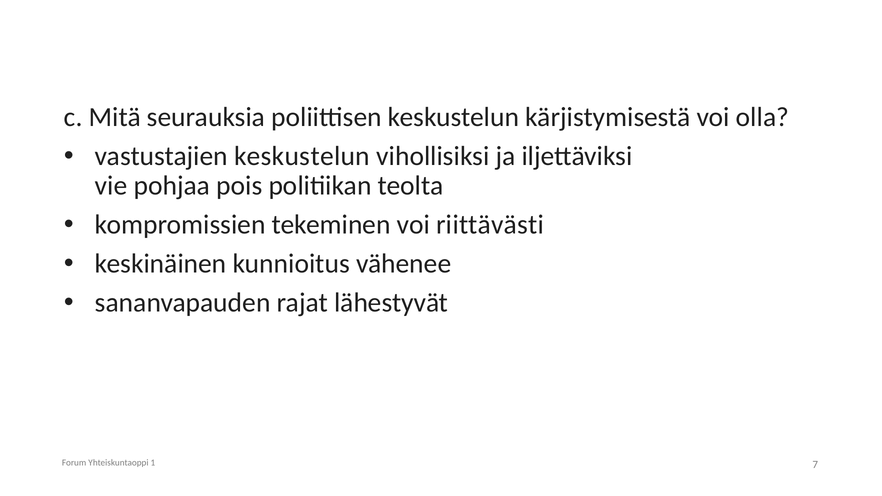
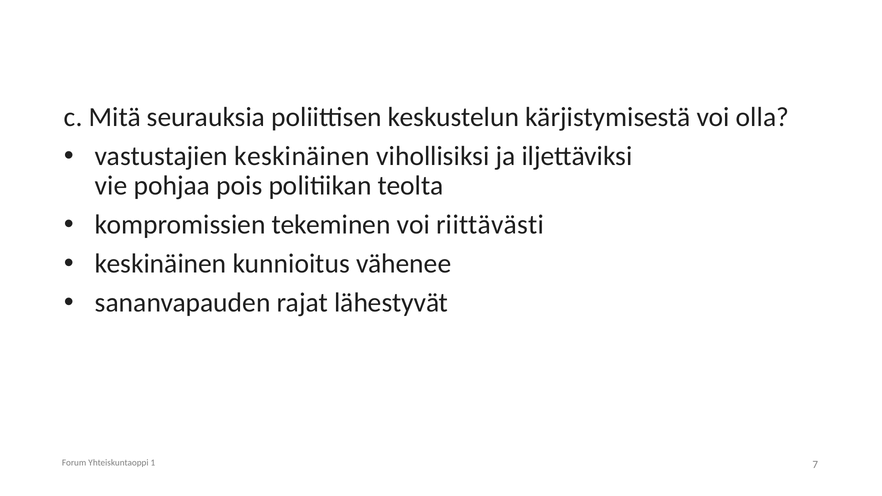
vastustajien keskustelun: keskustelun -> keskinäinen
